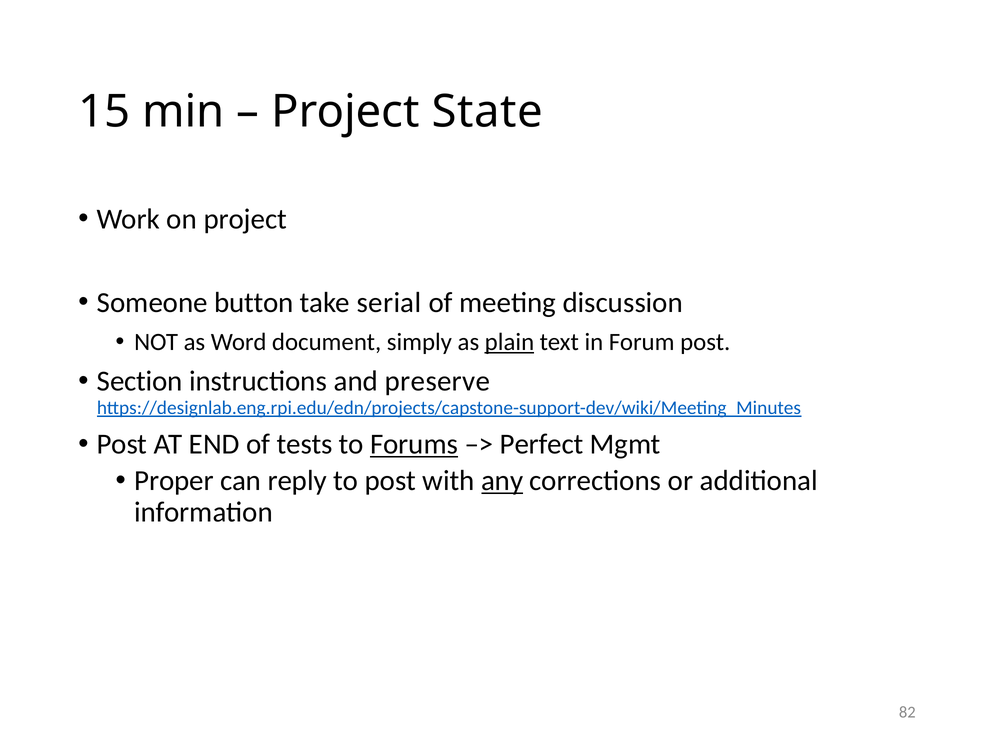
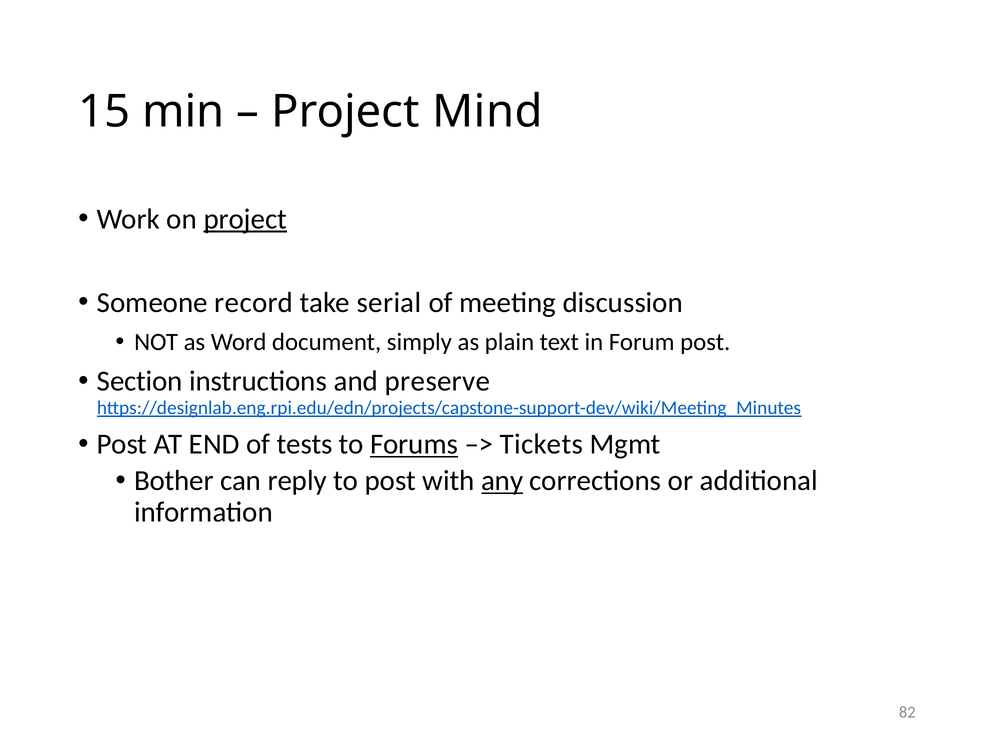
State: State -> Mind
project at (245, 219) underline: none -> present
button: button -> record
plain underline: present -> none
Perfect: Perfect -> Tickets
Proper: Proper -> Bother
